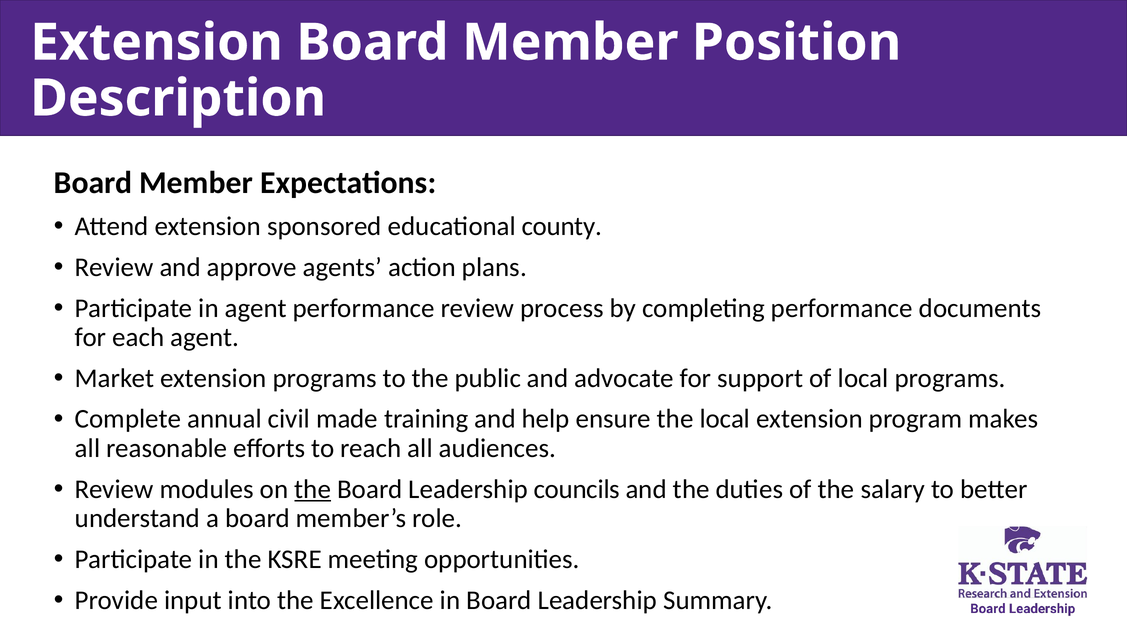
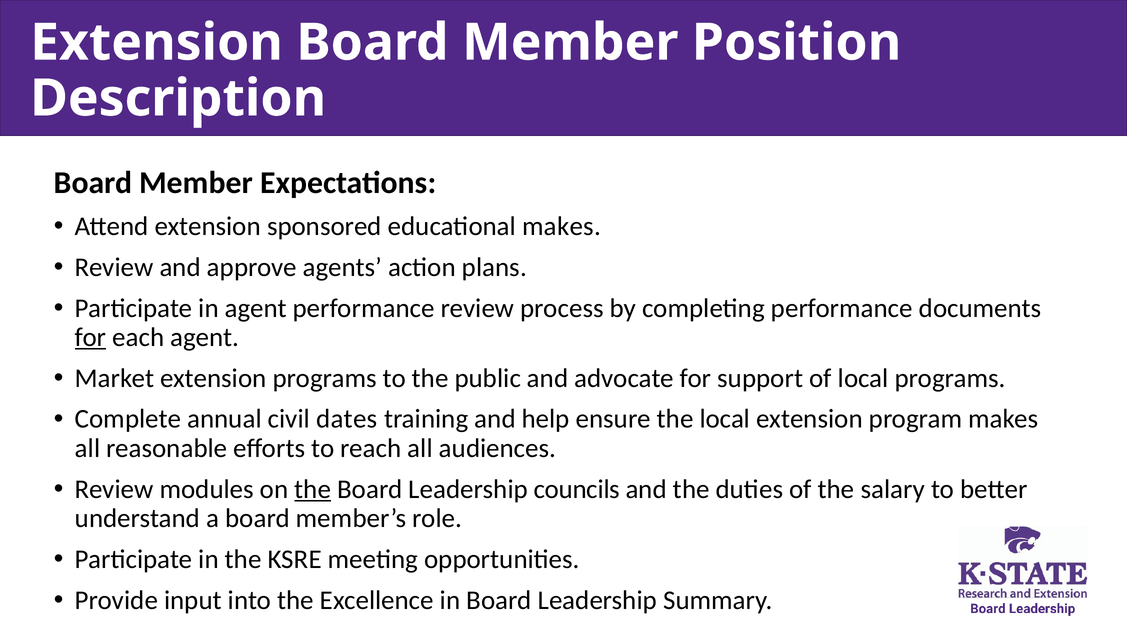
educational county: county -> makes
for at (91, 337) underline: none -> present
made: made -> dates
